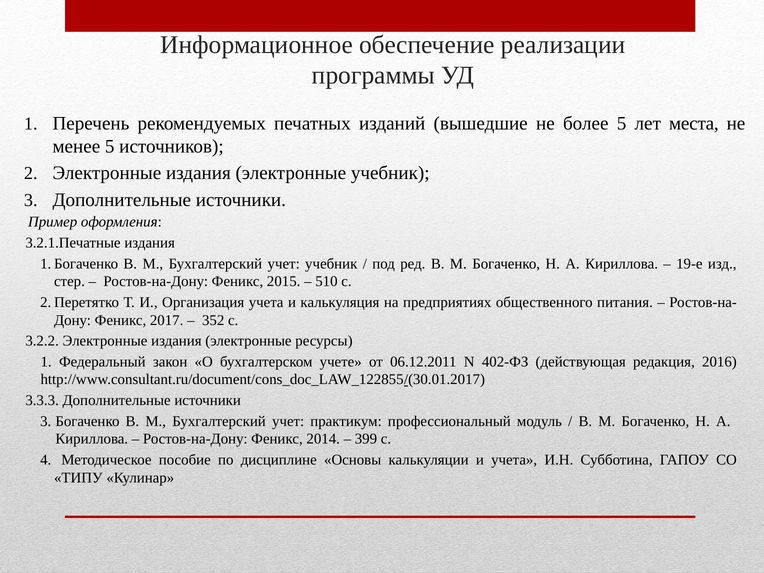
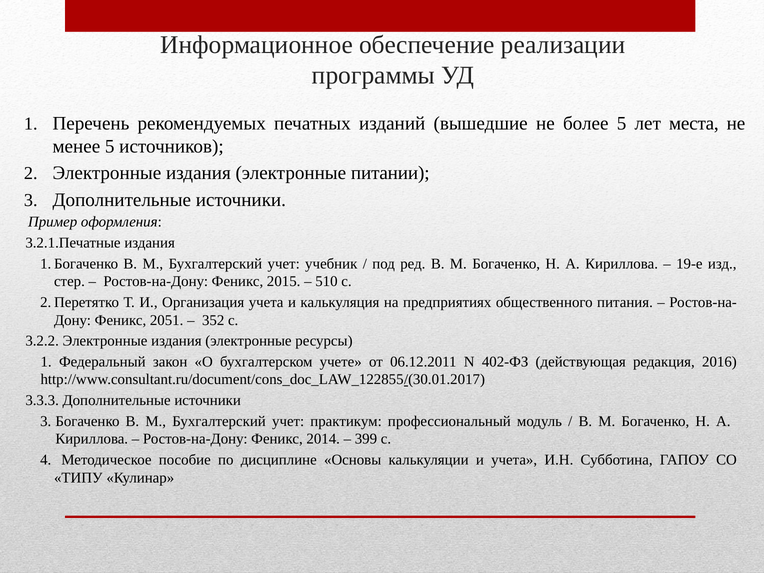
электронные учебник: учебник -> питании
2017: 2017 -> 2051
